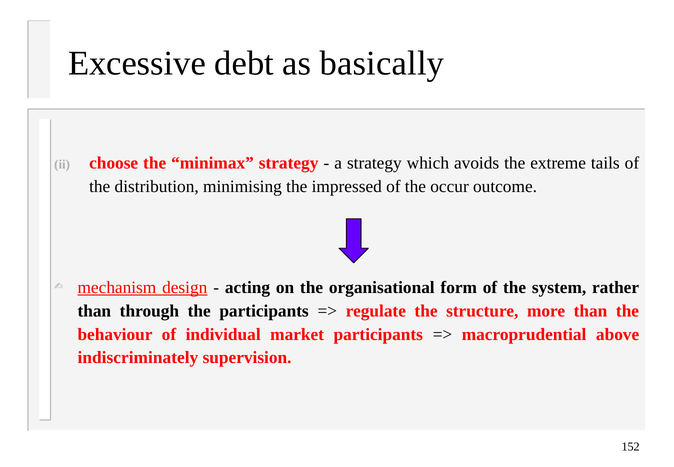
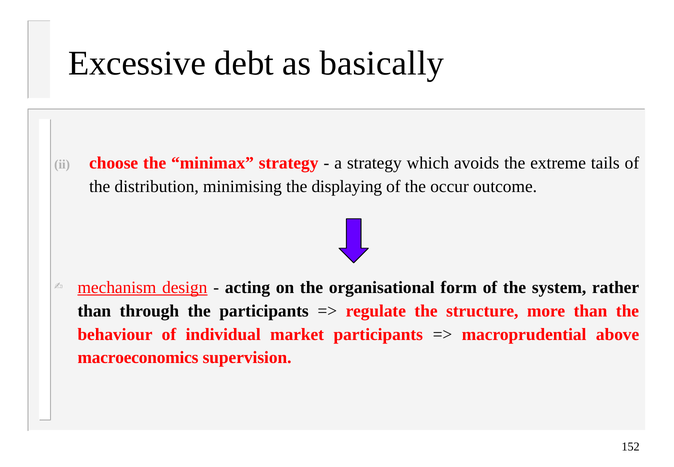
impressed: impressed -> displaying
indiscriminately: indiscriminately -> macroeconomics
